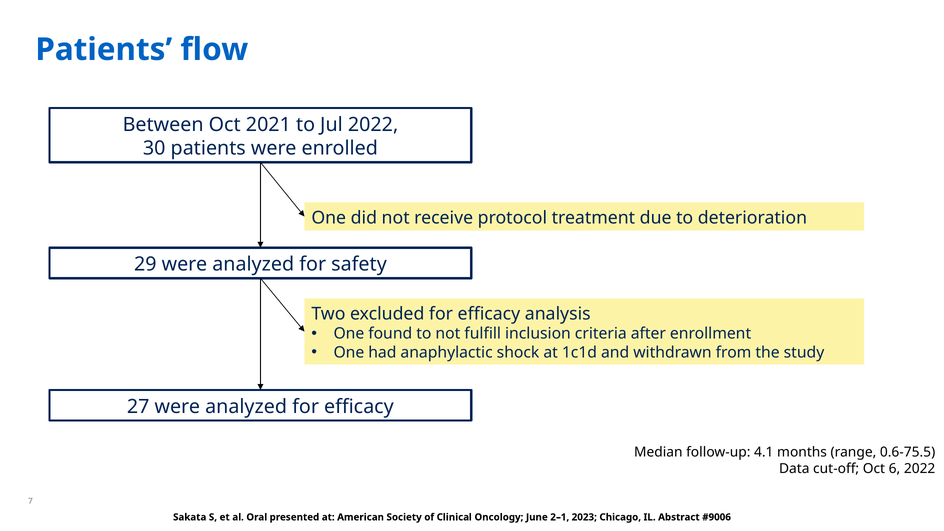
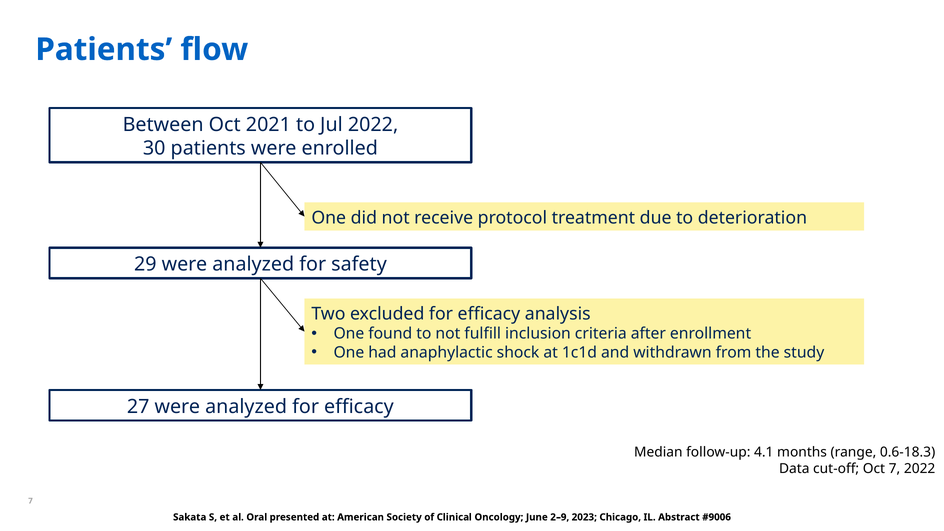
0.6-75.5: 0.6-75.5 -> 0.6-18.3
Oct 6: 6 -> 7
2–1: 2–1 -> 2–9
